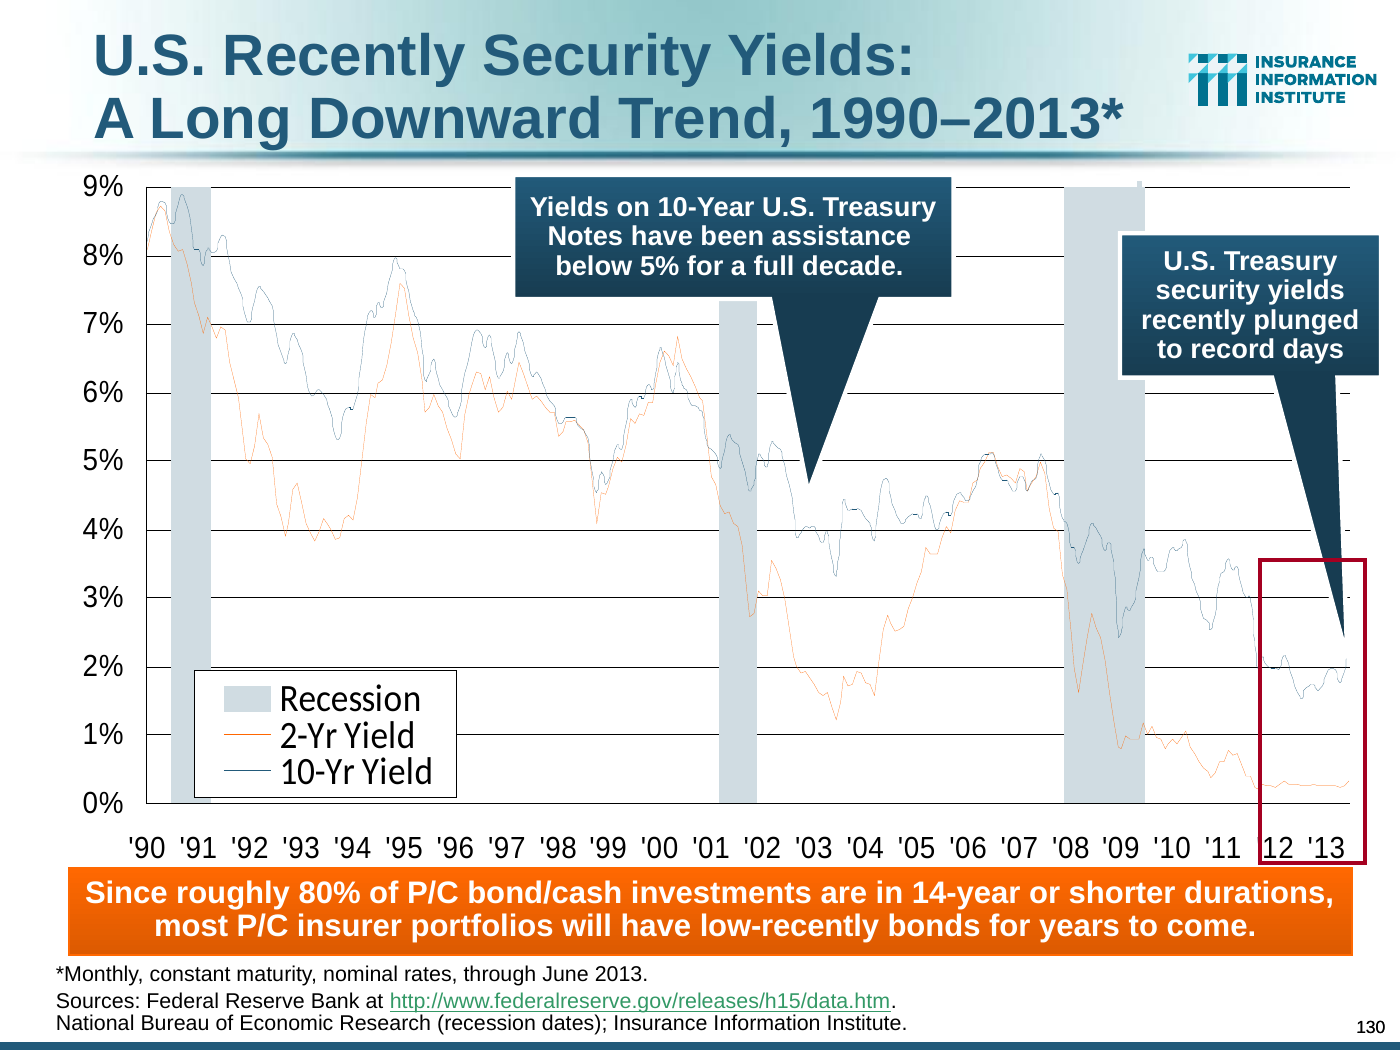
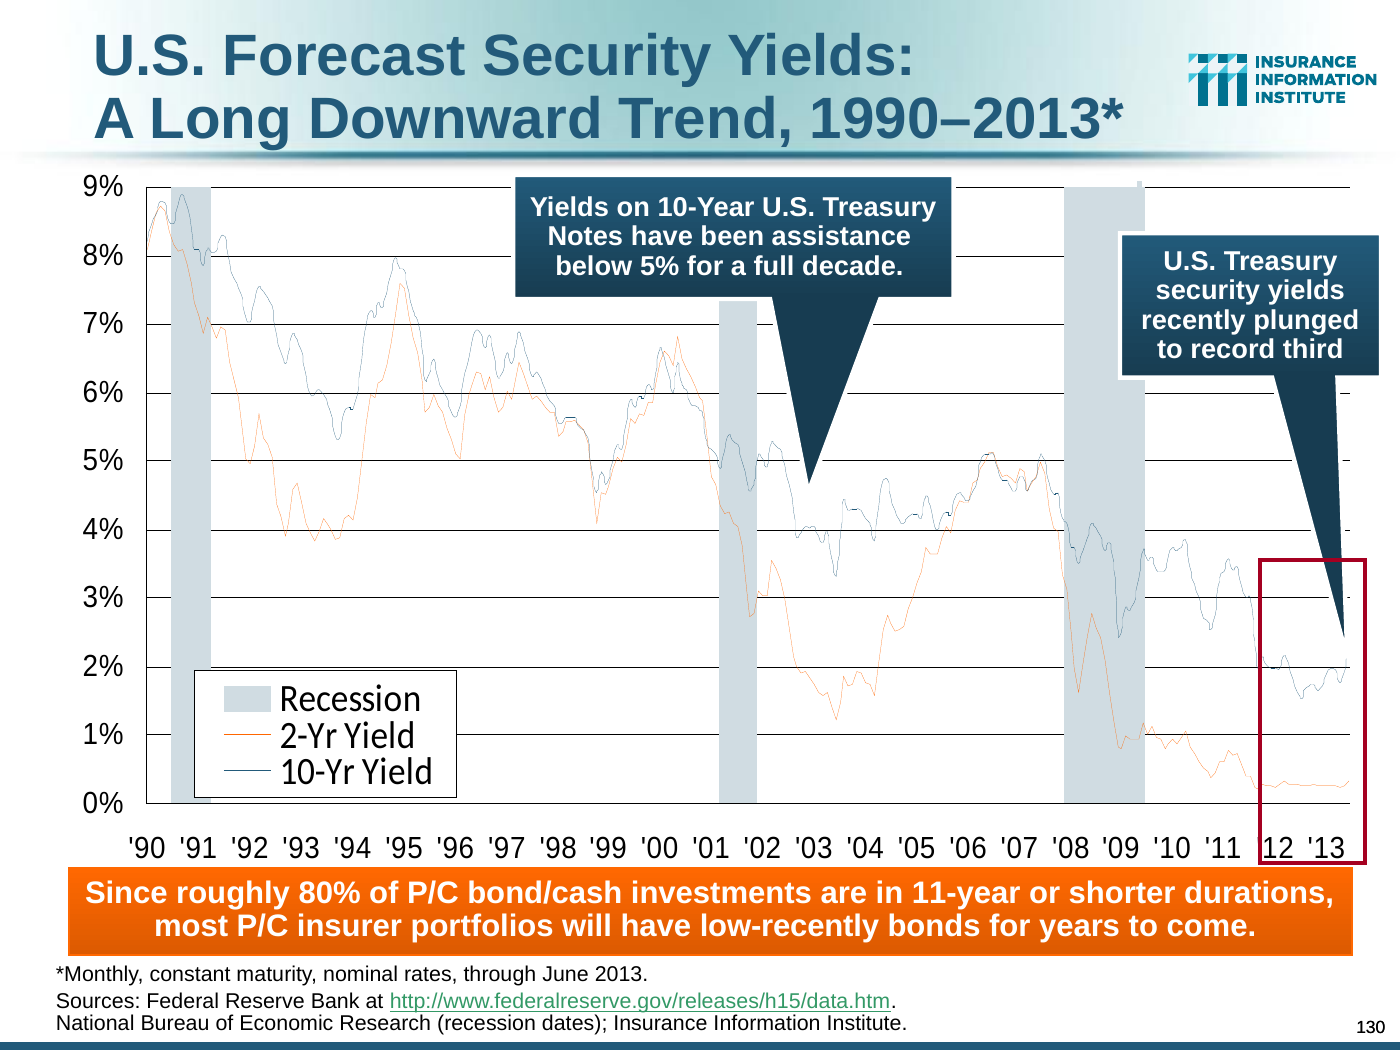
U.S Recently: Recently -> Forecast
days: days -> third
14-year: 14-year -> 11-year
